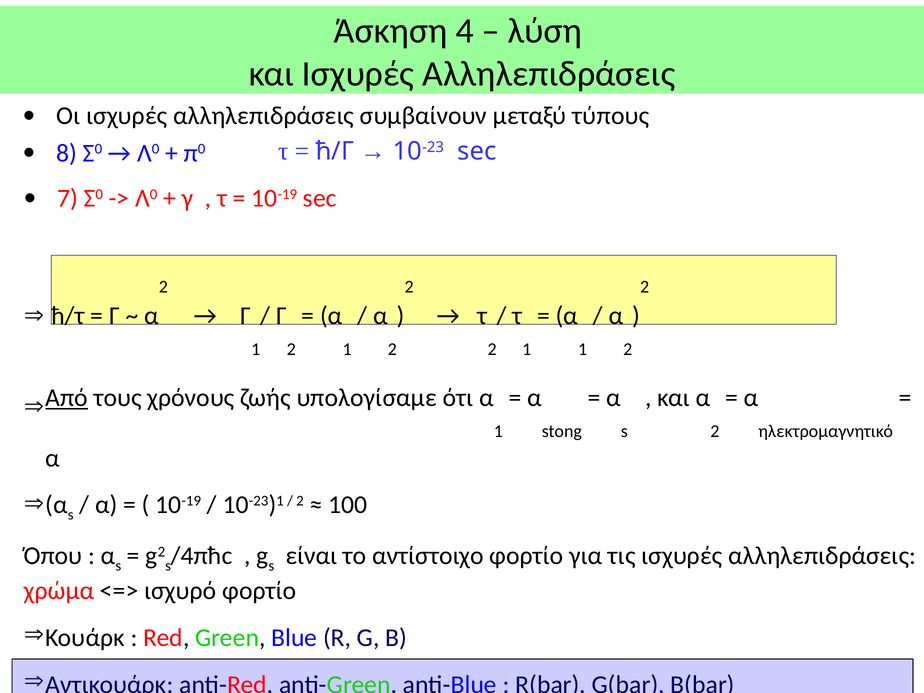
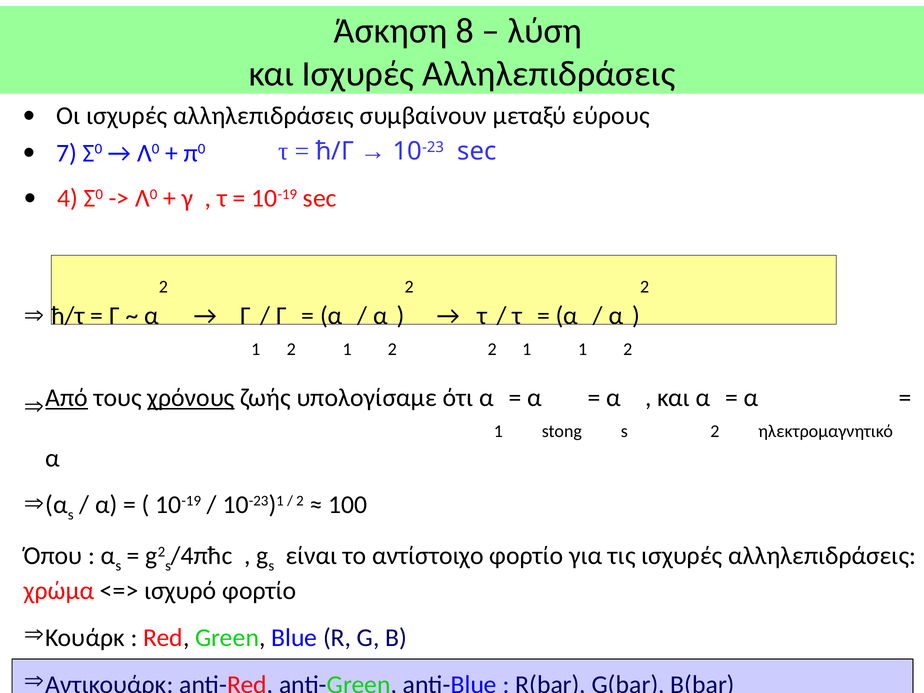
4: 4 -> 8
τύπους: τύπους -> εύρους
8: 8 -> 7
7: 7 -> 4
χρόνους underline: none -> present
